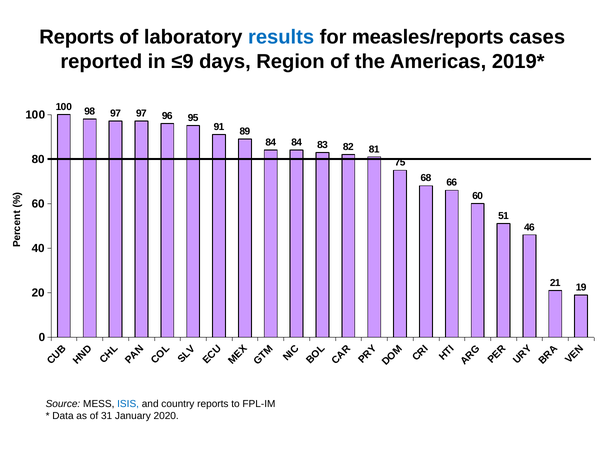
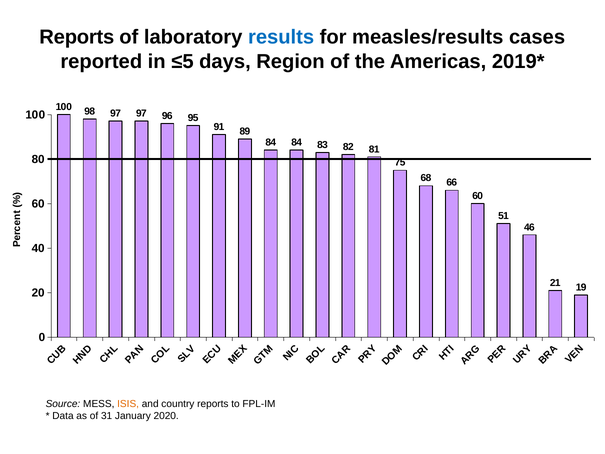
measles/reports: measles/reports -> measles/results
≤9: ≤9 -> ≤5
ISIS colour: blue -> orange
